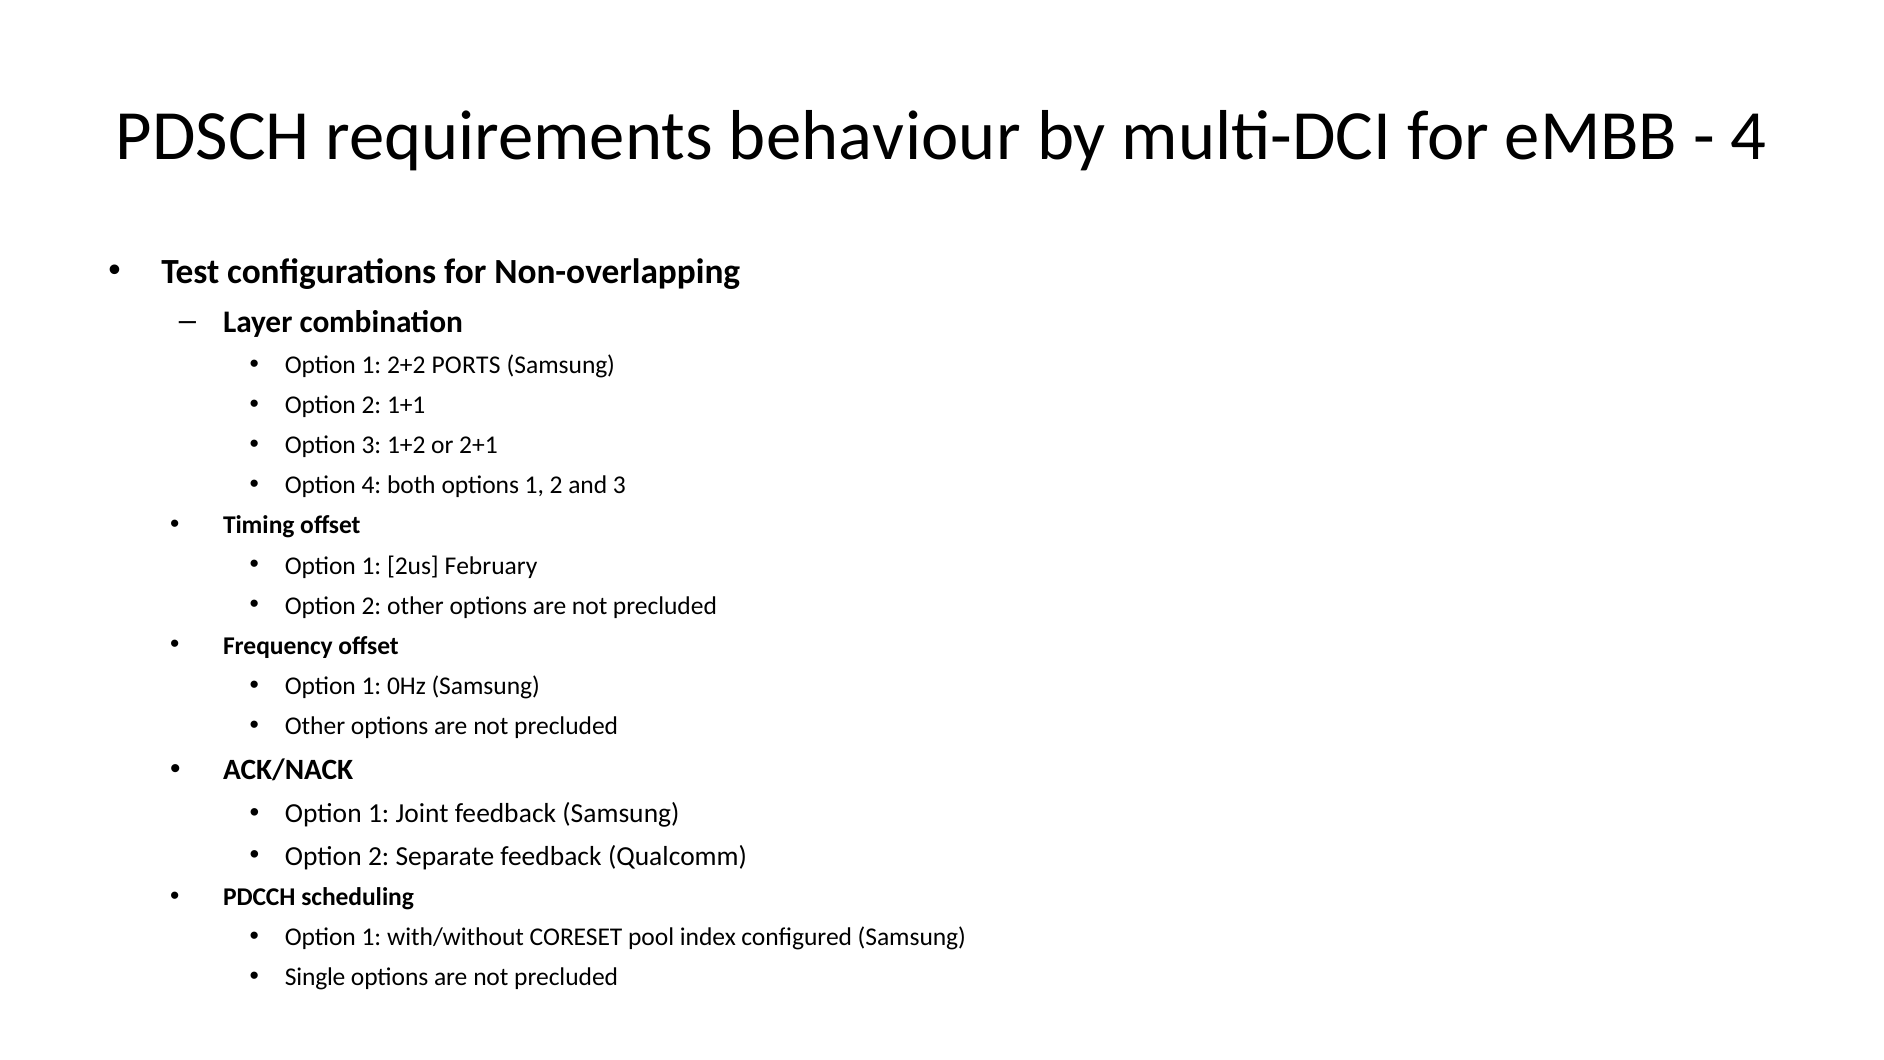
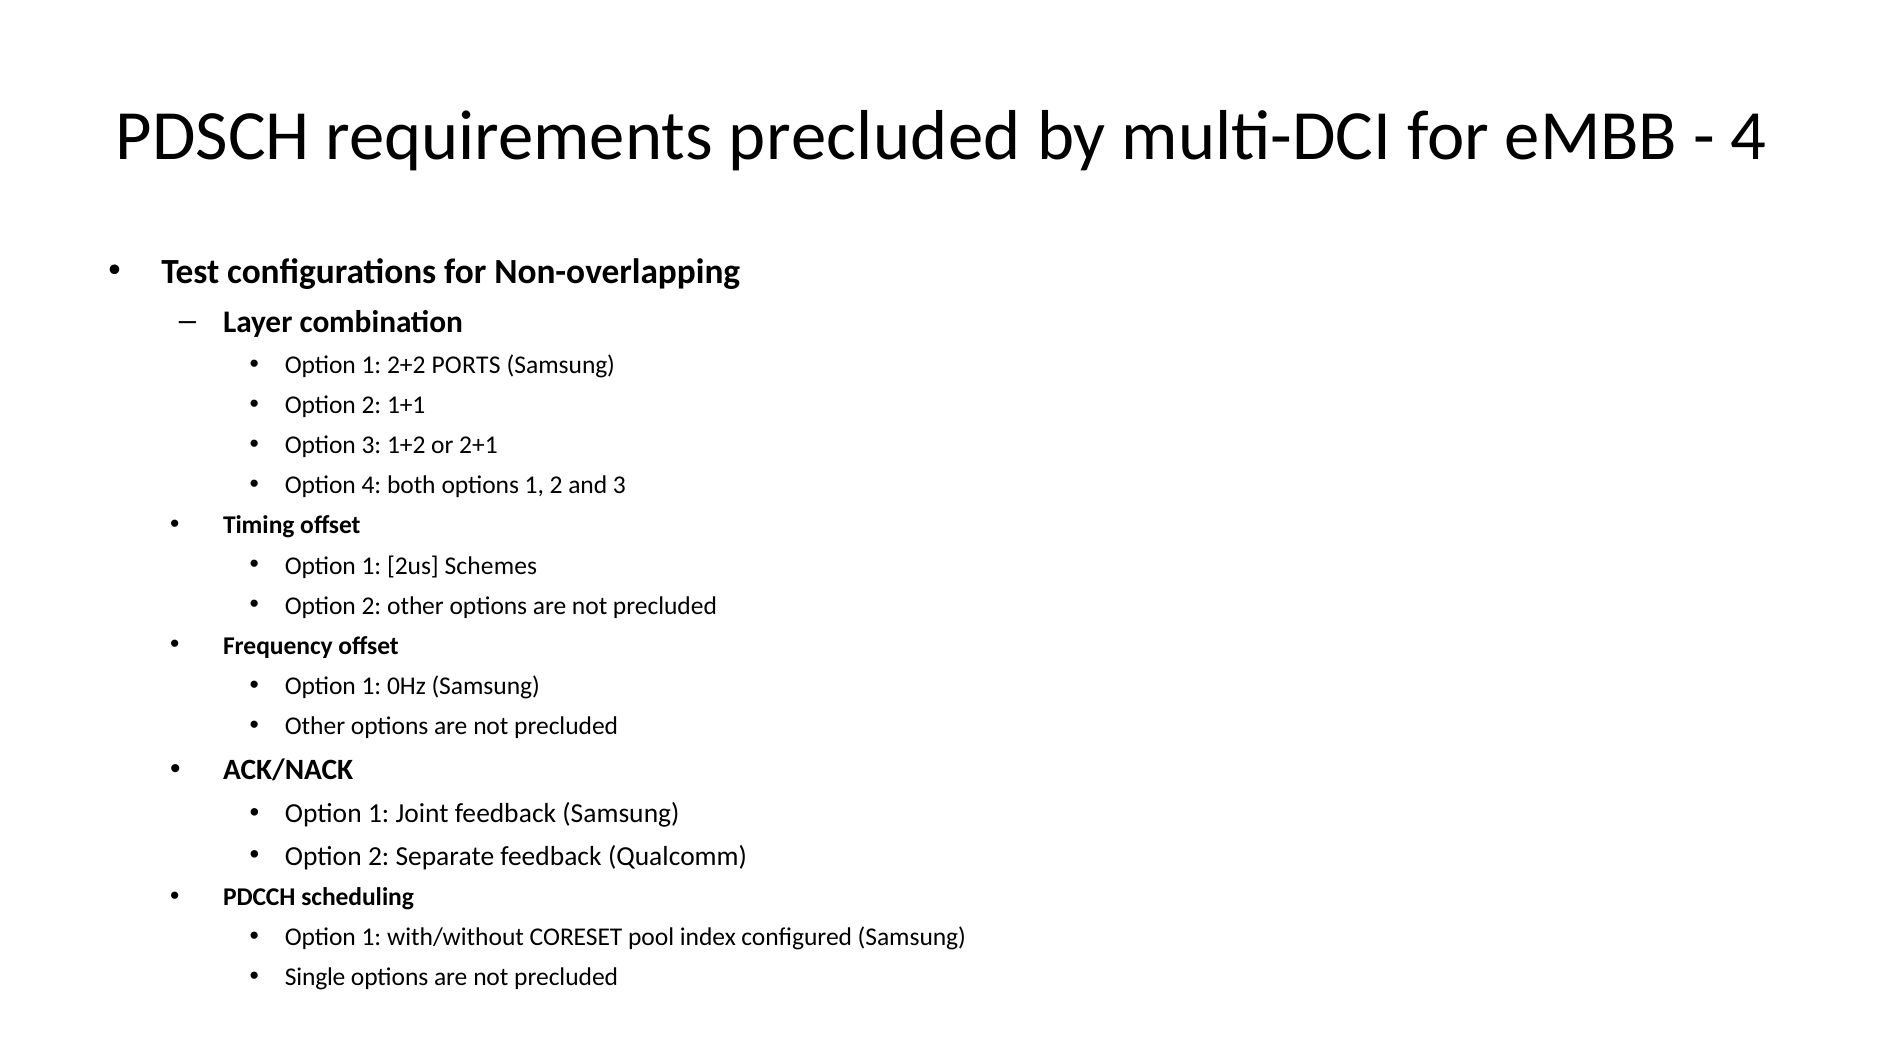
requirements behaviour: behaviour -> precluded
February: February -> Schemes
